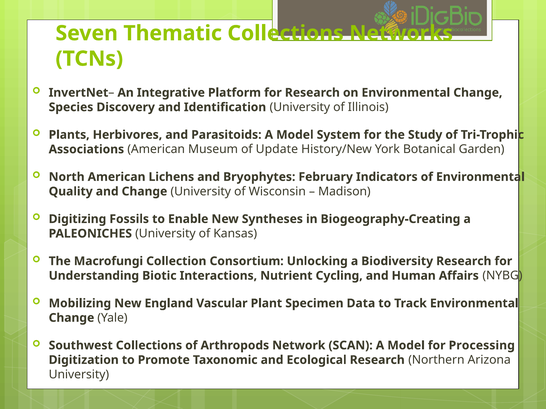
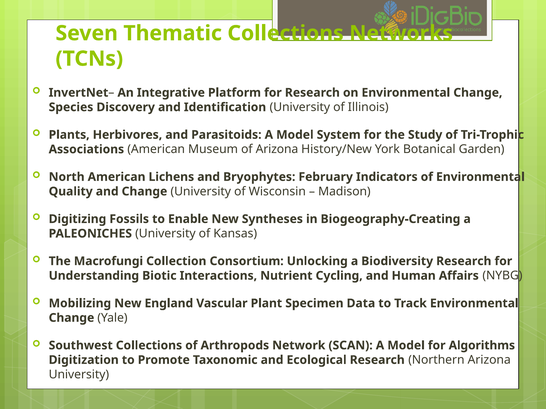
of Update: Update -> Arizona
Processing: Processing -> Algorithms
